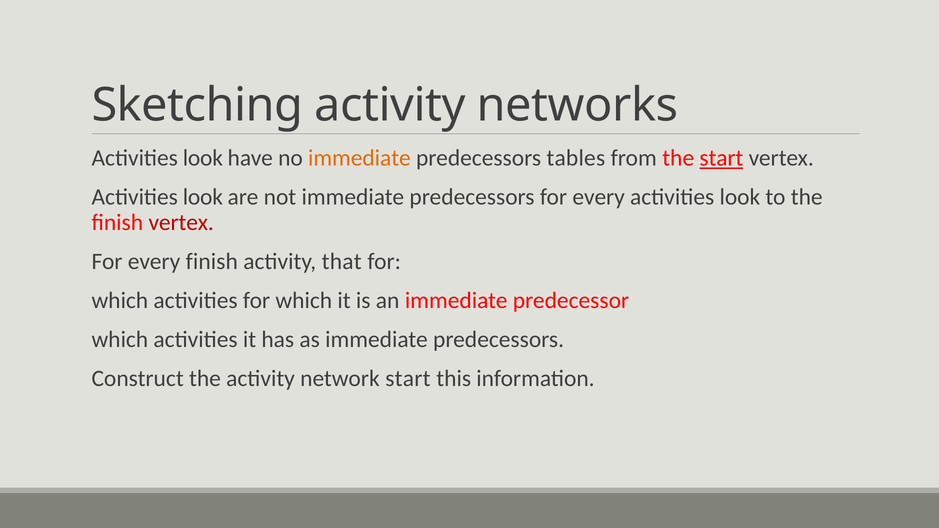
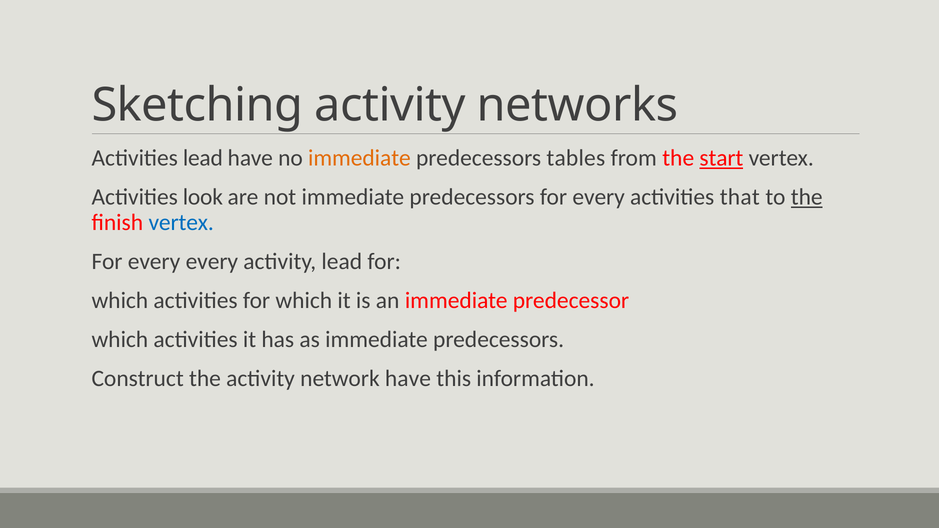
look at (203, 158): look -> lead
look at (740, 197): look -> that
the at (807, 197) underline: none -> present
vertex at (181, 223) colour: red -> blue
every finish: finish -> every
activity that: that -> lead
network start: start -> have
